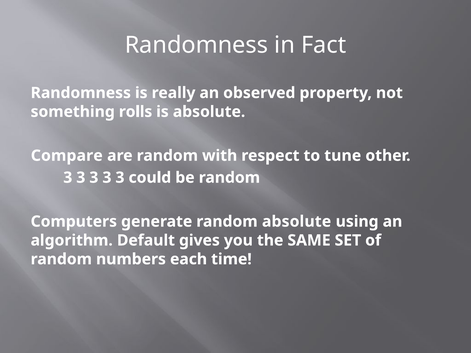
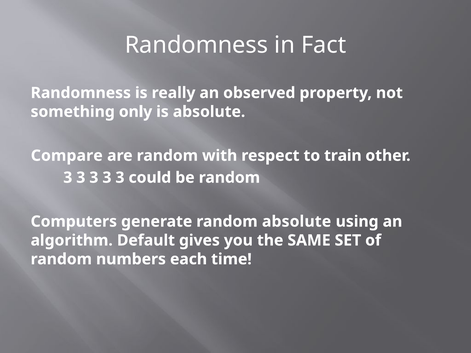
rolls: rolls -> only
tune: tune -> train
